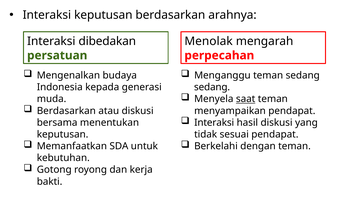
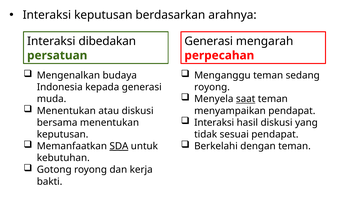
Menolak at (209, 41): Menolak -> Generasi
sedang at (212, 87): sedang -> royong
Berdasarkan at (66, 111): Berdasarkan -> Menentukan
SDA underline: none -> present
